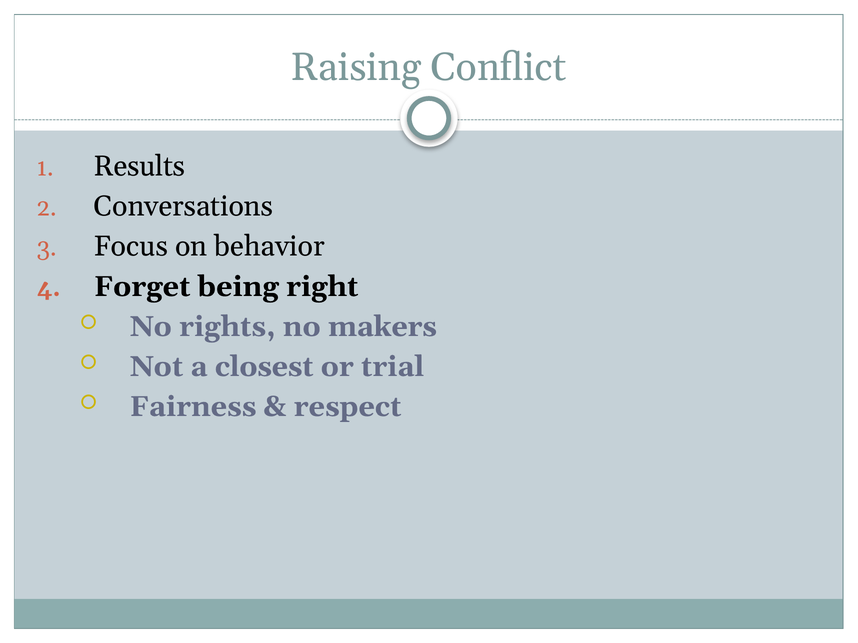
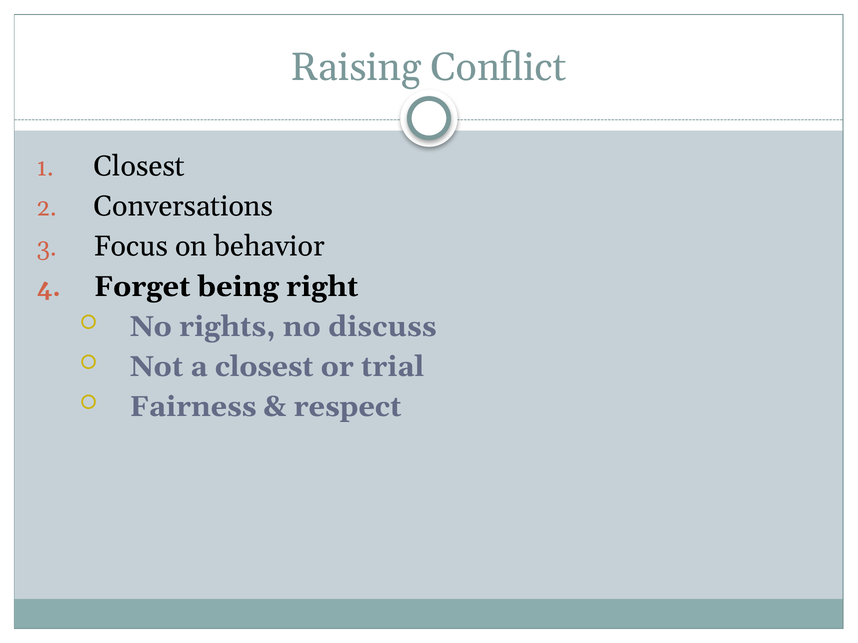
Results at (140, 167): Results -> Closest
makers: makers -> discuss
